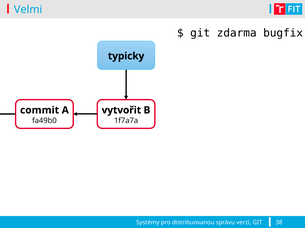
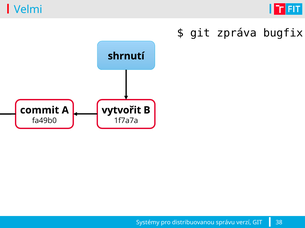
zdarma: zdarma -> zpráva
typicky: typicky -> shrnutí
